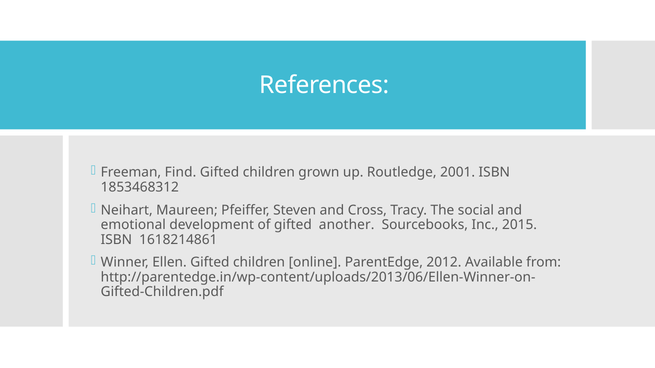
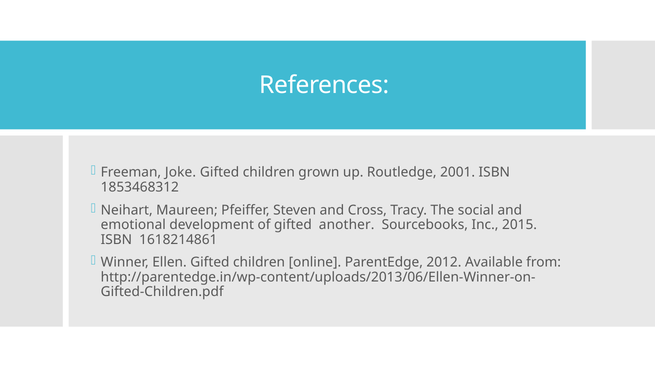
Find: Find -> Joke
